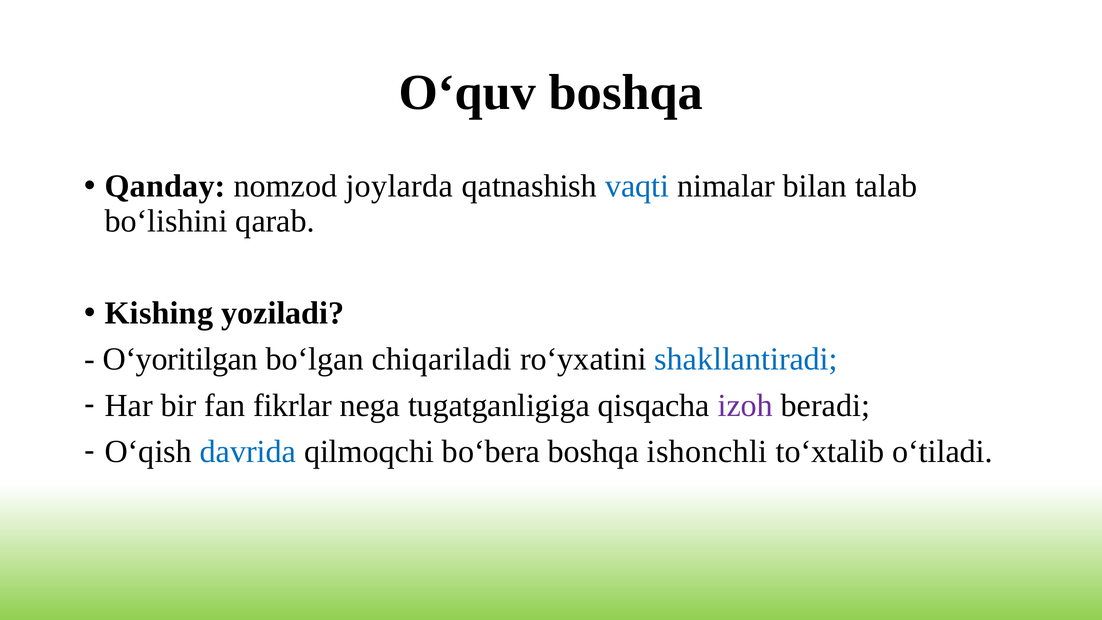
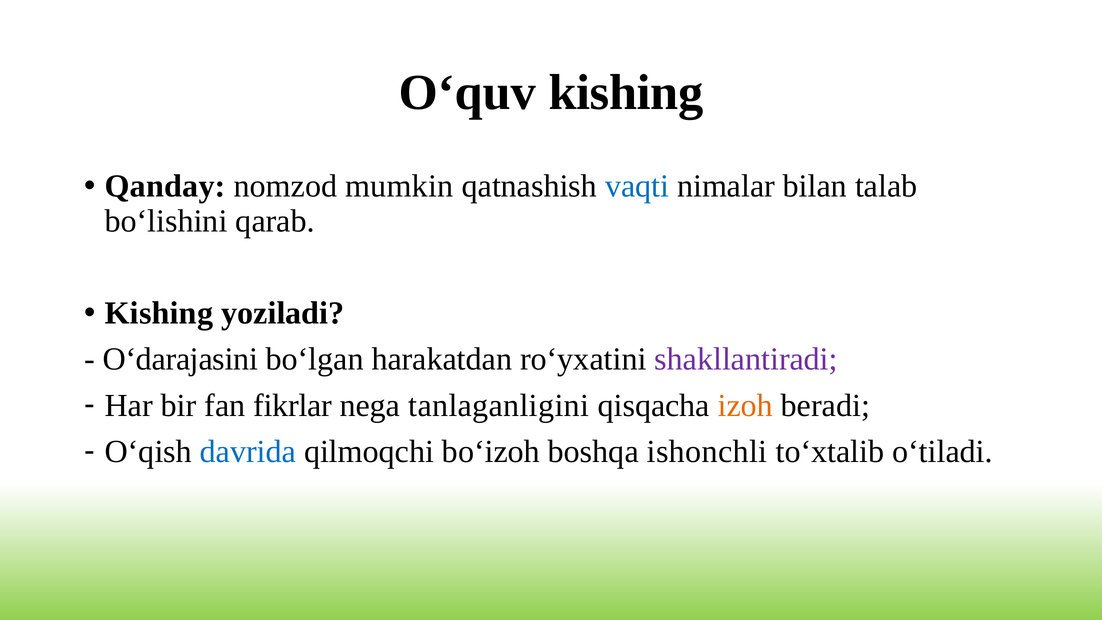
O‘quv boshqa: boshqa -> kishing
joylarda: joylarda -> mumkin
O‘yoritilgan: O‘yoritilgan -> O‘darajasini
chiqariladi: chiqariladi -> harakatdan
shakllantiradi colour: blue -> purple
tugatganligiga: tugatganligiga -> tanlaganligini
izoh colour: purple -> orange
bo‘bera: bo‘bera -> bo‘izoh
